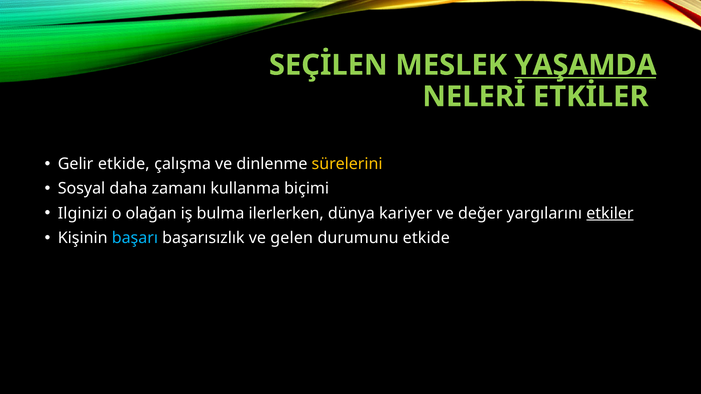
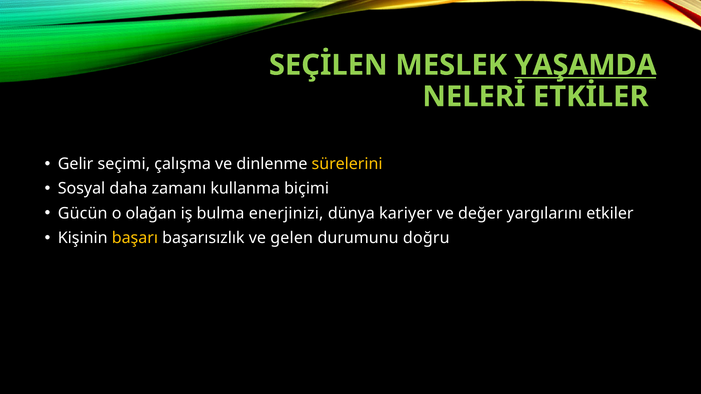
Gelir etkide: etkide -> seçimi
Ilginizi: Ilginizi -> Gücün
ilerlerken: ilerlerken -> enerjinizi
etkiler underline: present -> none
başarı colour: light blue -> yellow
durumunu etkide: etkide -> doğru
